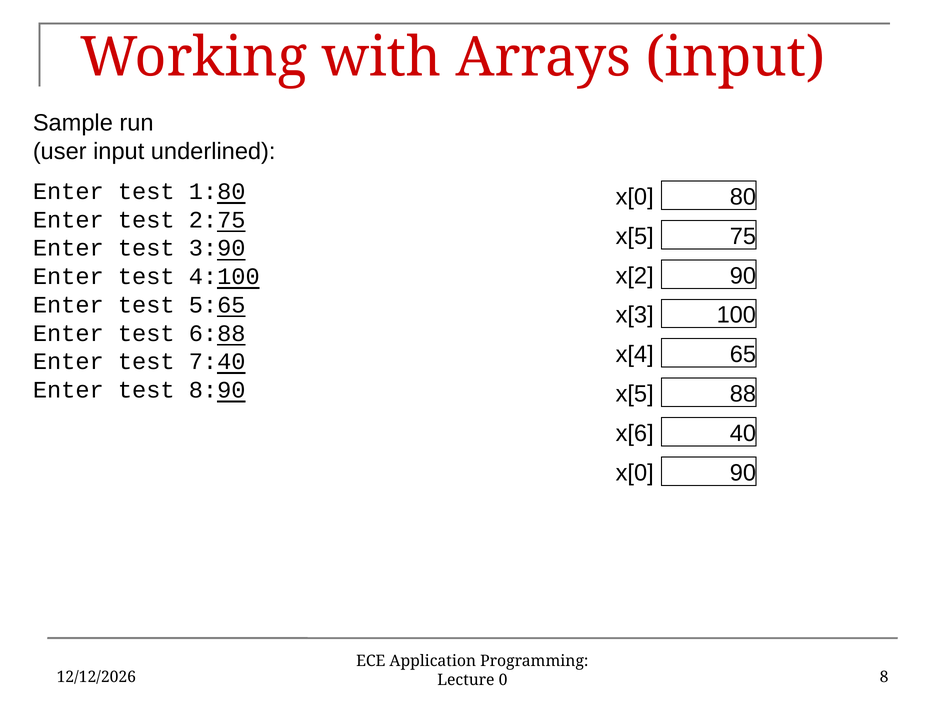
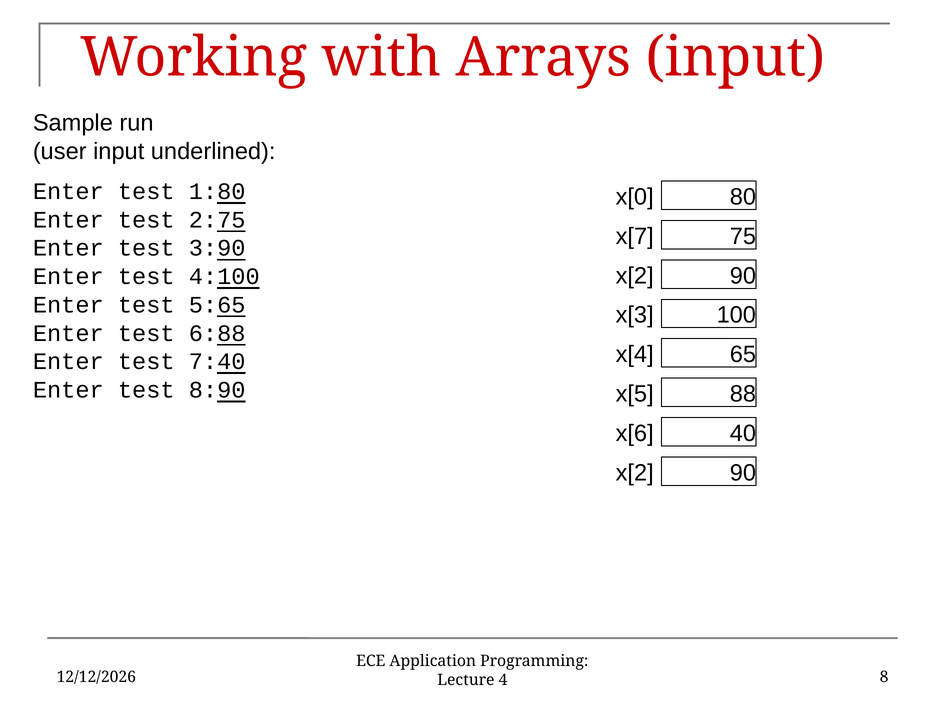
x[5 at (635, 236): x[5 -> x[7
x[0 at (635, 473): x[0 -> x[2
0: 0 -> 4
